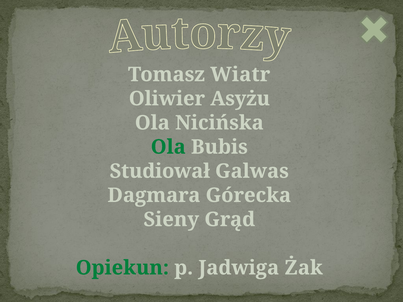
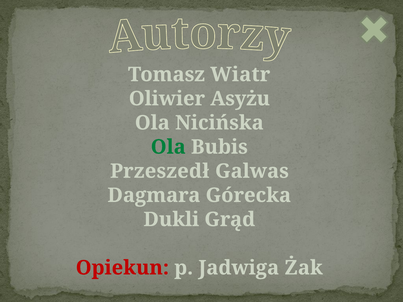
Studiował: Studiował -> Przeszedł
Sieny: Sieny -> Dukli
Opiekun colour: green -> red
